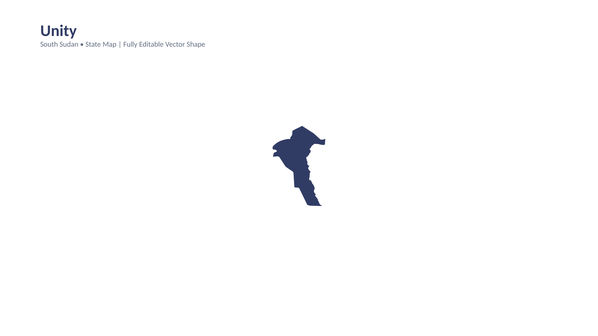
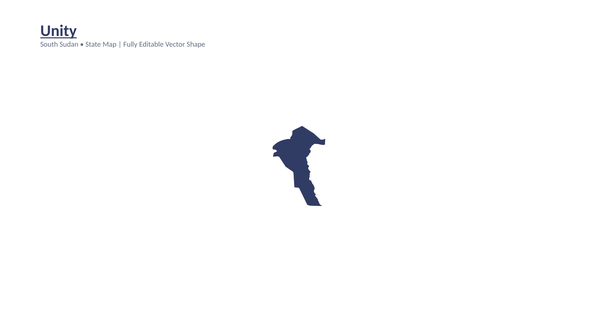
Unity underline: none -> present
